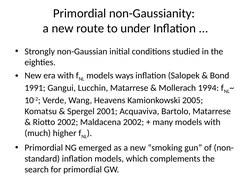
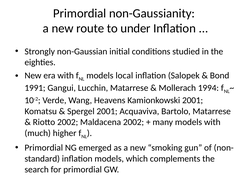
ways: ways -> local
Kamionkowski 2005: 2005 -> 2001
